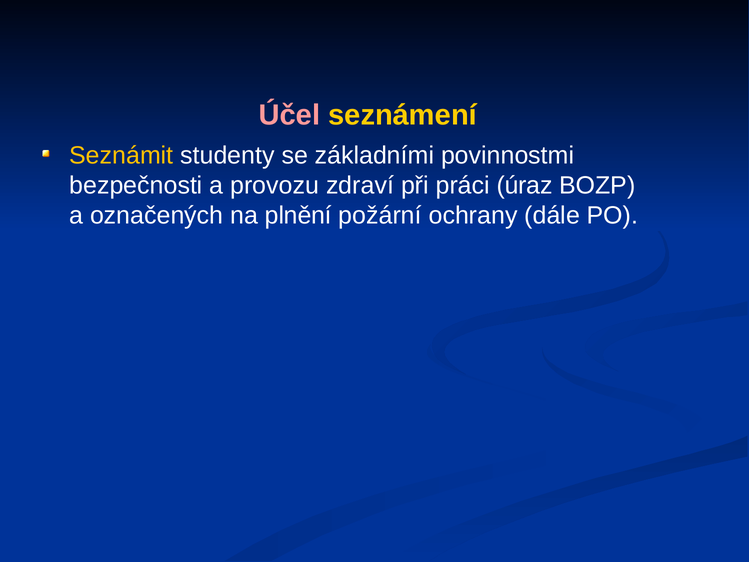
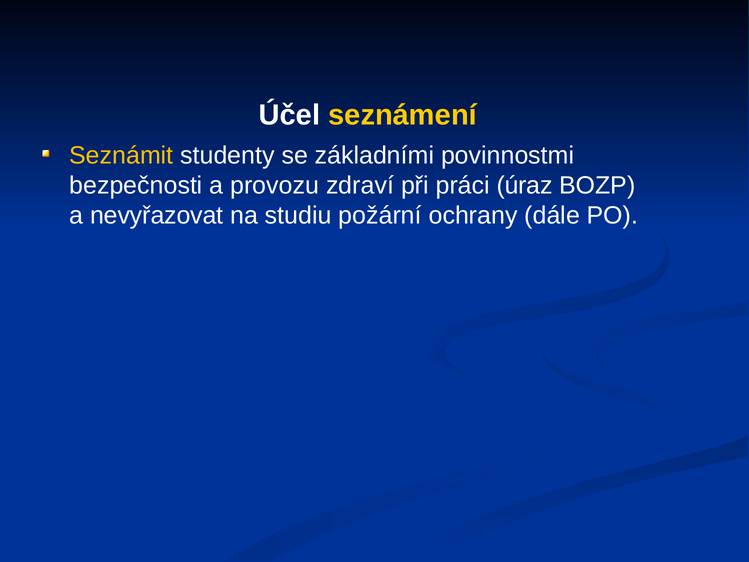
Účel colour: pink -> white
označených: označených -> nevyřazovat
plnění: plnění -> studiu
